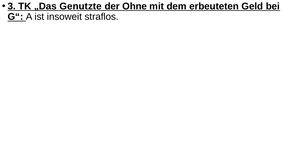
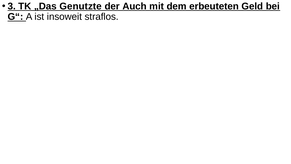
Ohne: Ohne -> Auch
